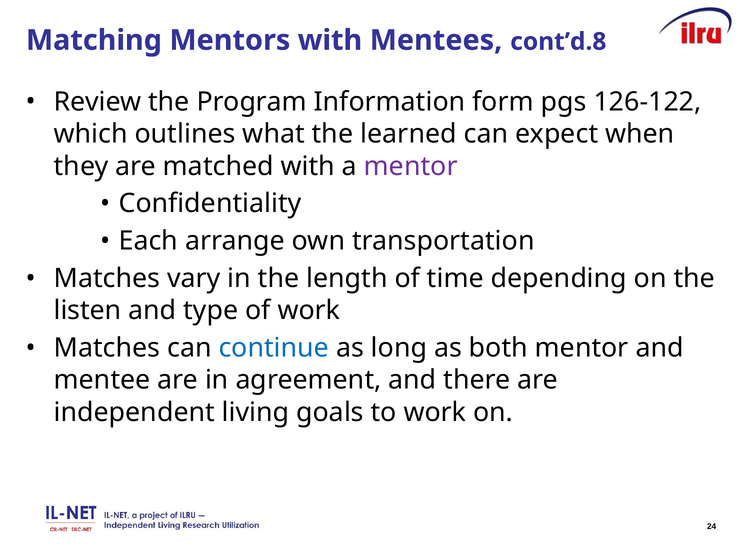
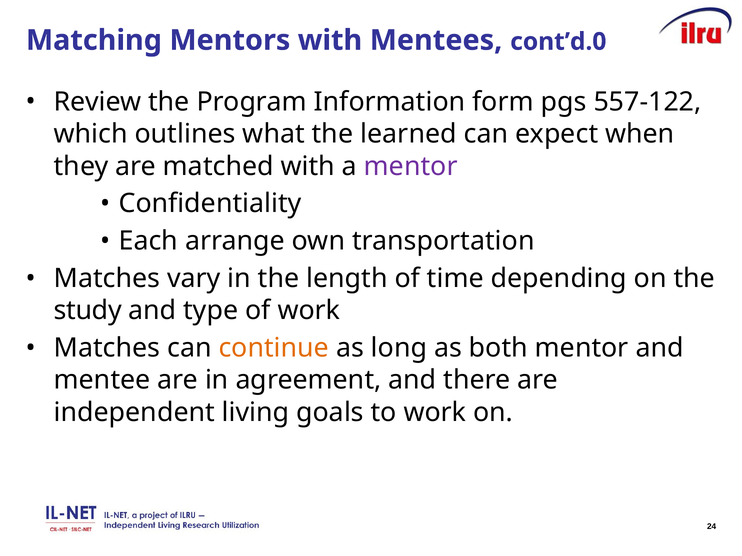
cont’d.8: cont’d.8 -> cont’d.0
126-122: 126-122 -> 557-122
listen: listen -> study
continue colour: blue -> orange
